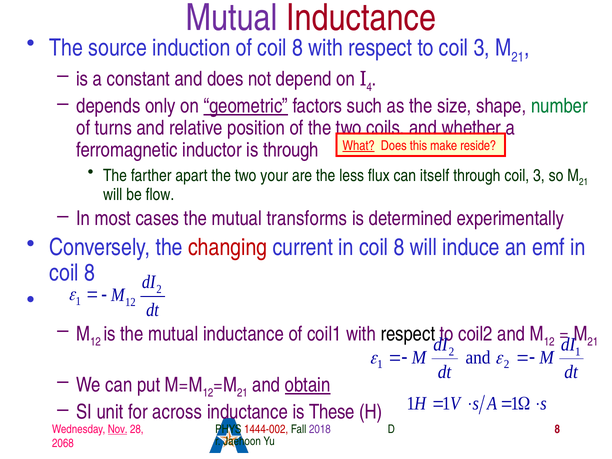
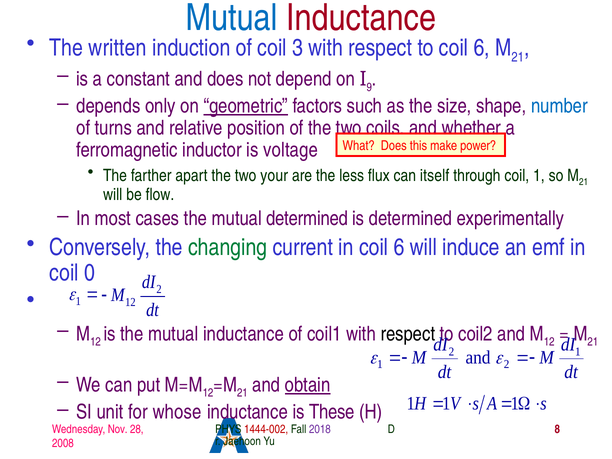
Mutual at (232, 18) colour: purple -> blue
source: source -> written
of coil 8: 8 -> 3
to coil 3: 3 -> 6
4: 4 -> 9
number colour: green -> blue
What underline: present -> none
reside: reside -> power
is through: through -> voltage
through coil 3: 3 -> 1
mutual transforms: transforms -> determined
changing colour: red -> green
current in coil 8: 8 -> 6
8 at (89, 273): 8 -> 0
across: across -> whose
Nov underline: present -> none
2068: 2068 -> 2008
